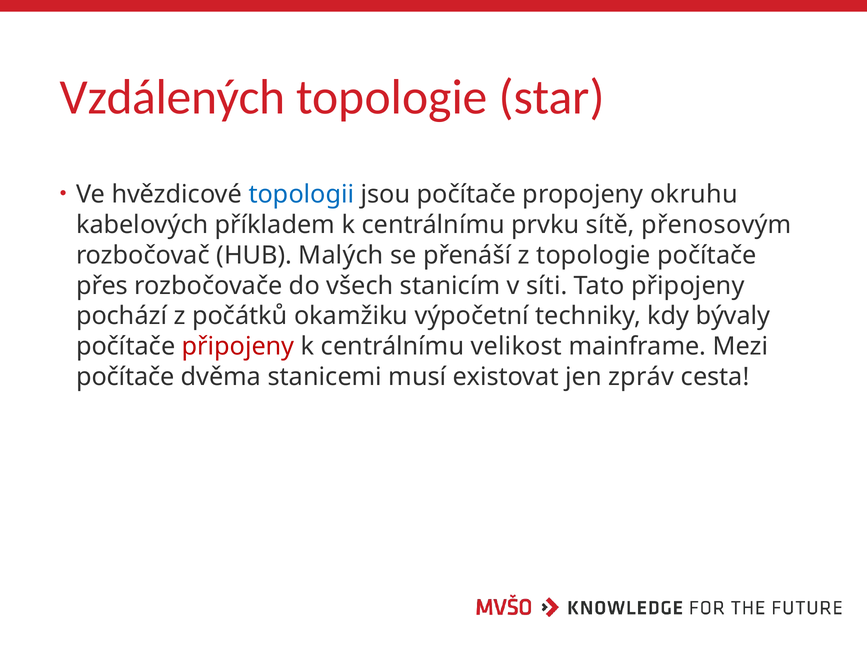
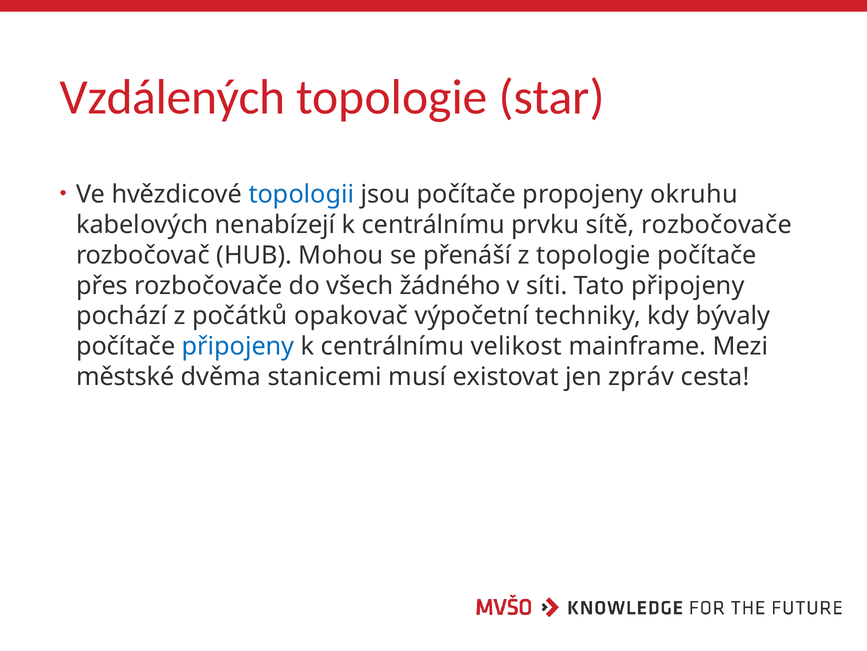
příkladem: příkladem -> nenabízejí
sítě přenosovým: přenosovým -> rozbočovače
Malých: Malých -> Mohou
stanicím: stanicím -> žádného
okamžiku: okamžiku -> opakovač
připojeny at (238, 346) colour: red -> blue
počítače at (125, 376): počítače -> městské
